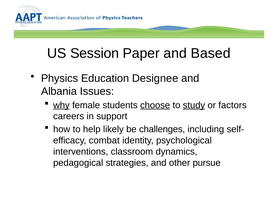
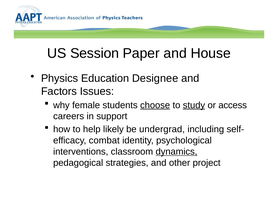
Based: Based -> House
Albania: Albania -> Factors
why underline: present -> none
factors: factors -> access
challenges: challenges -> undergrad
dynamics underline: none -> present
pursue: pursue -> project
